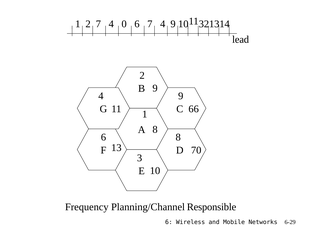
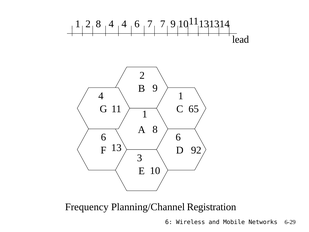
2 7: 7 -> 8
4 0: 0 -> 4
6 7 4: 4 -> 7
11 32: 32 -> 13
4 9: 9 -> 1
66: 66 -> 65
6 8: 8 -> 6
70: 70 -> 92
Responsible: Responsible -> Registration
